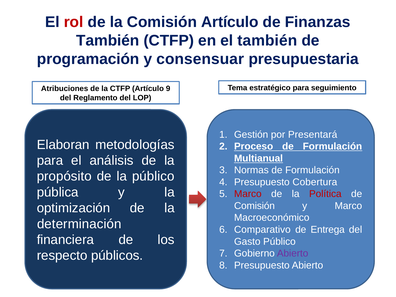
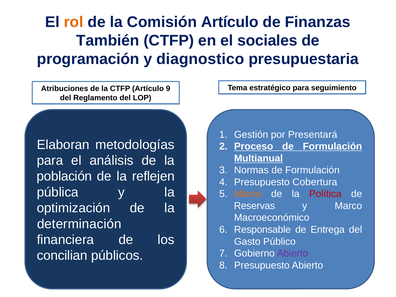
rol colour: red -> orange
el también: también -> sociales
consensuar: consensuar -> diagnostico
propósito: propósito -> población
la público: público -> reflejen
Marco at (248, 194) colour: red -> orange
Comisión at (254, 206): Comisión -> Reservas
Comparativo: Comparativo -> Responsable
respecto: respecto -> concilian
